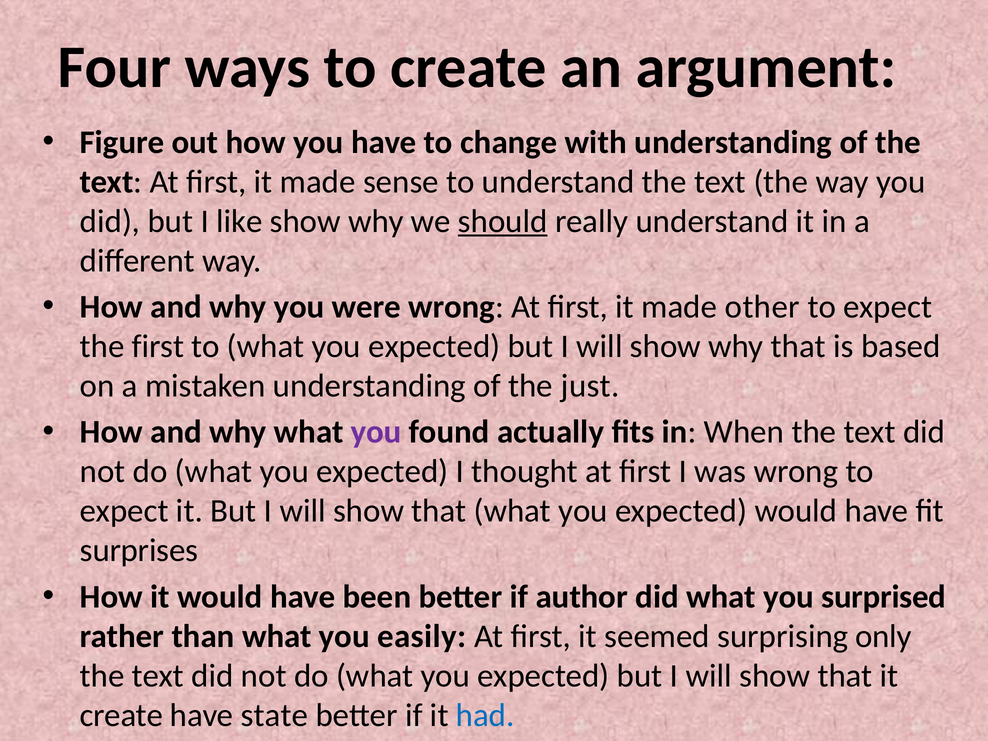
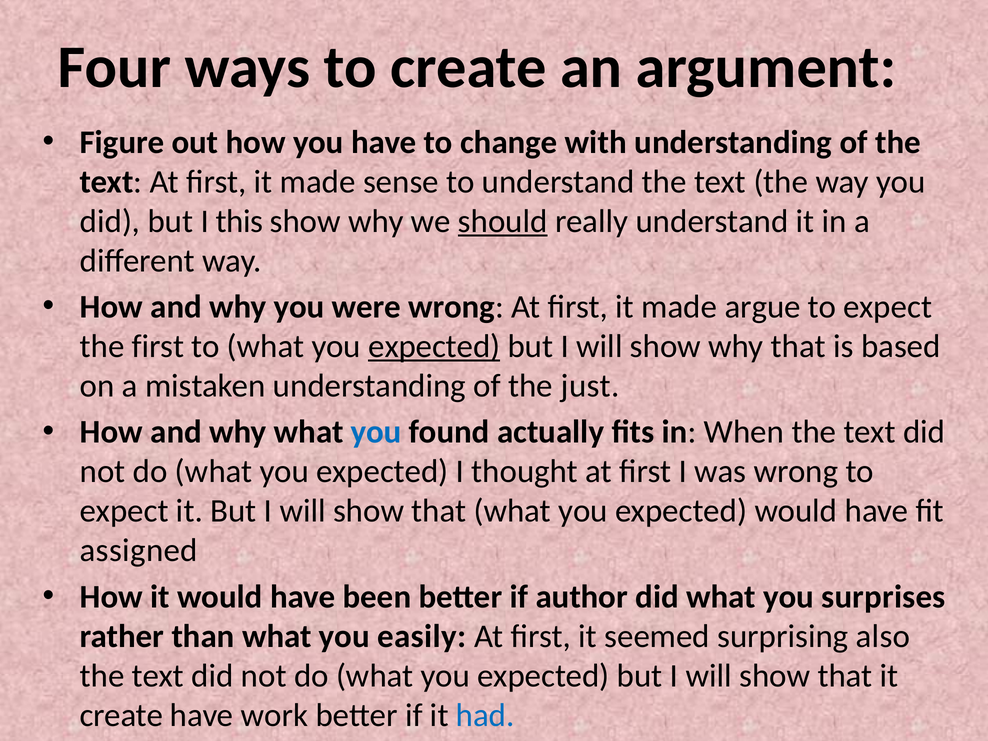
like: like -> this
other: other -> argue
expected at (434, 346) underline: none -> present
you at (376, 432) colour: purple -> blue
surprises: surprises -> assigned
surprised: surprised -> surprises
only: only -> also
state: state -> work
